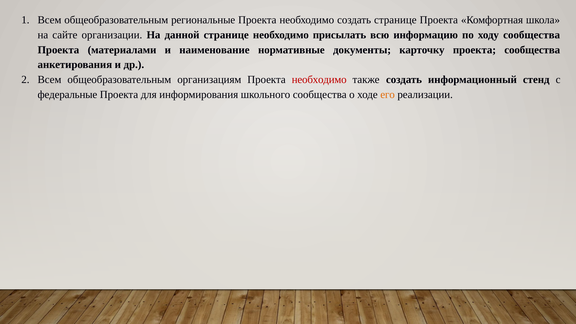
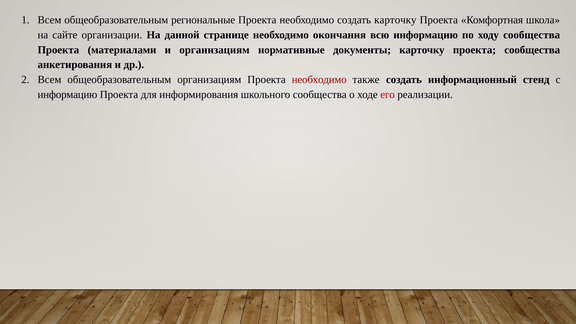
создать странице: странице -> карточку
присылать: присылать -> окончания
и наименование: наименование -> организациям
федеральные at (67, 94): федеральные -> информацию
его colour: orange -> red
